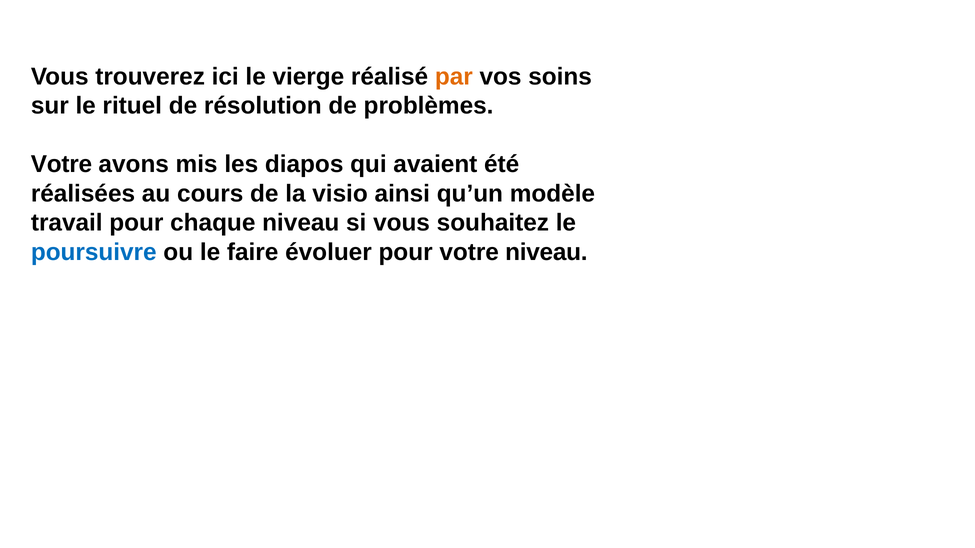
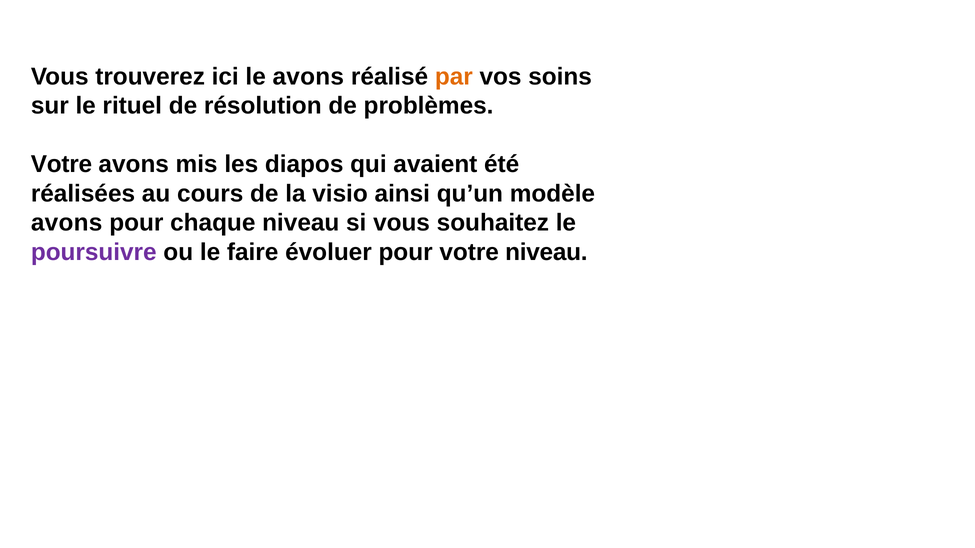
le vierge: vierge -> avons
travail at (67, 223): travail -> avons
poursuivre colour: blue -> purple
